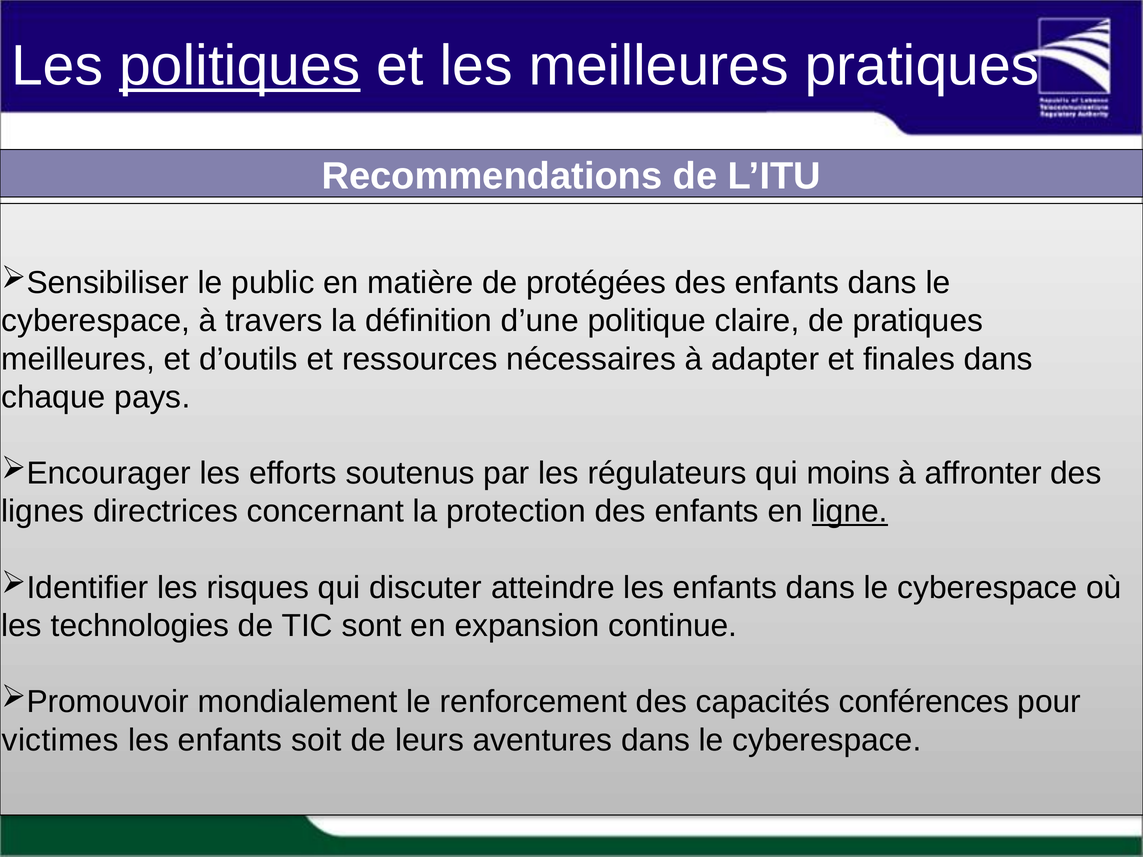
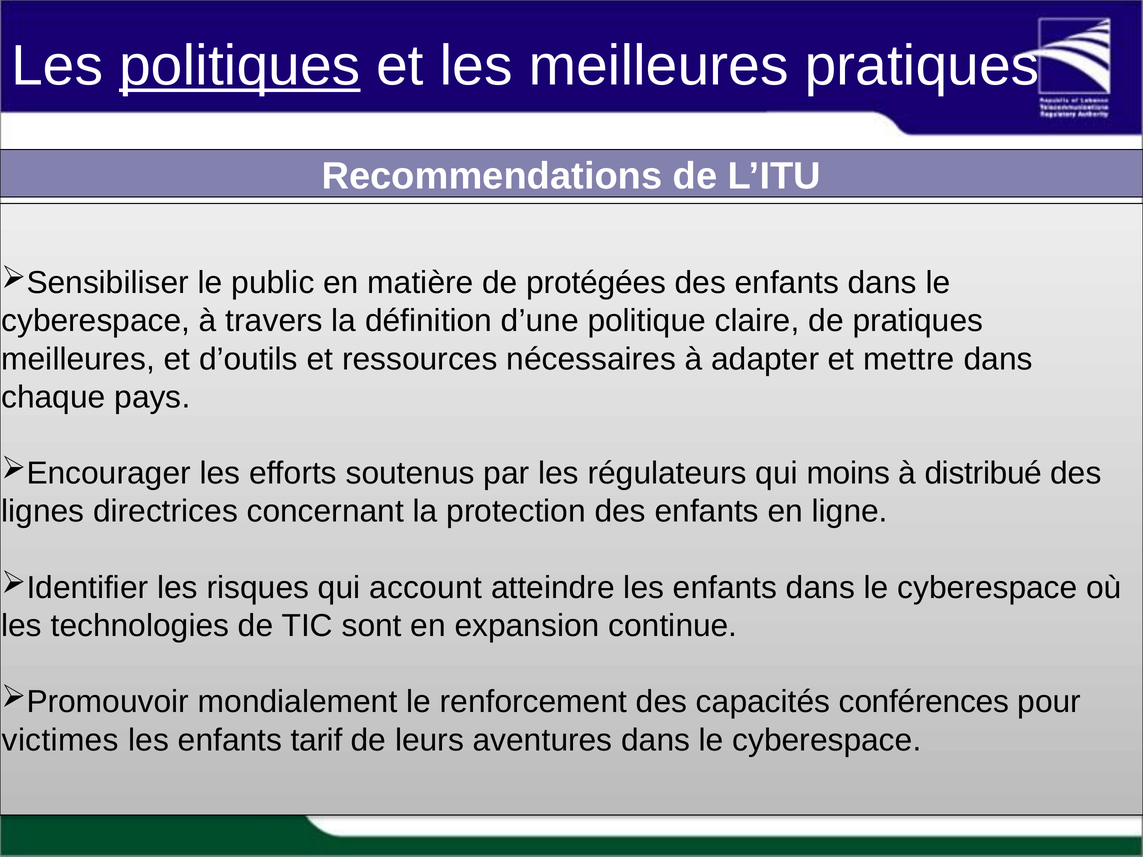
finales: finales -> mettre
affronter: affronter -> distribué
ligne underline: present -> none
discuter: discuter -> account
soit: soit -> tarif
